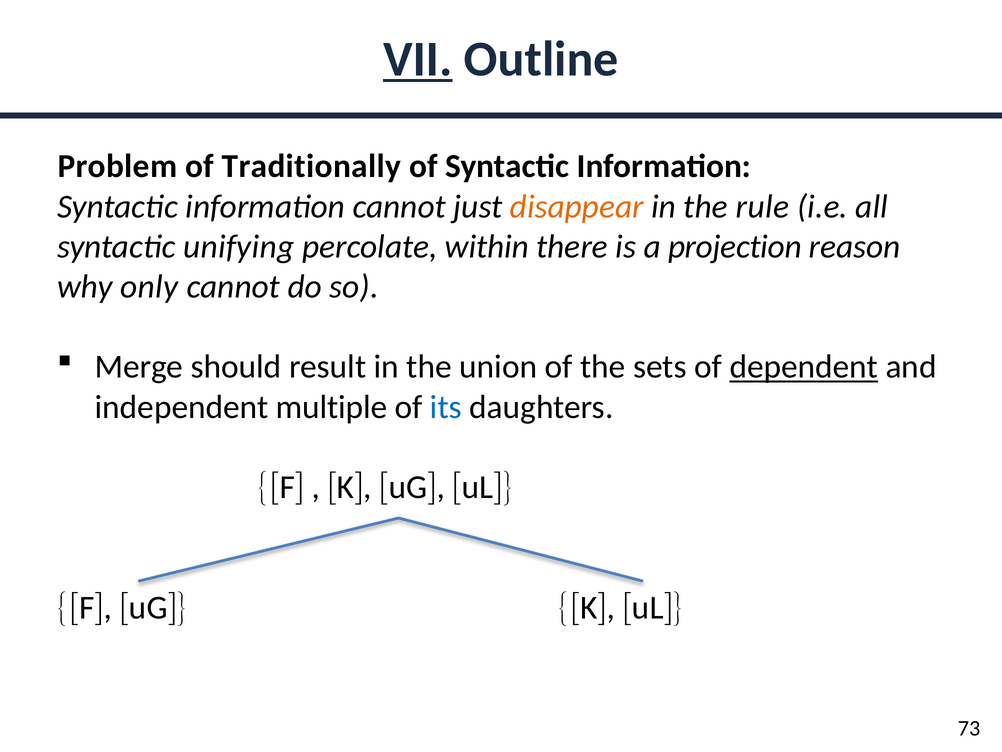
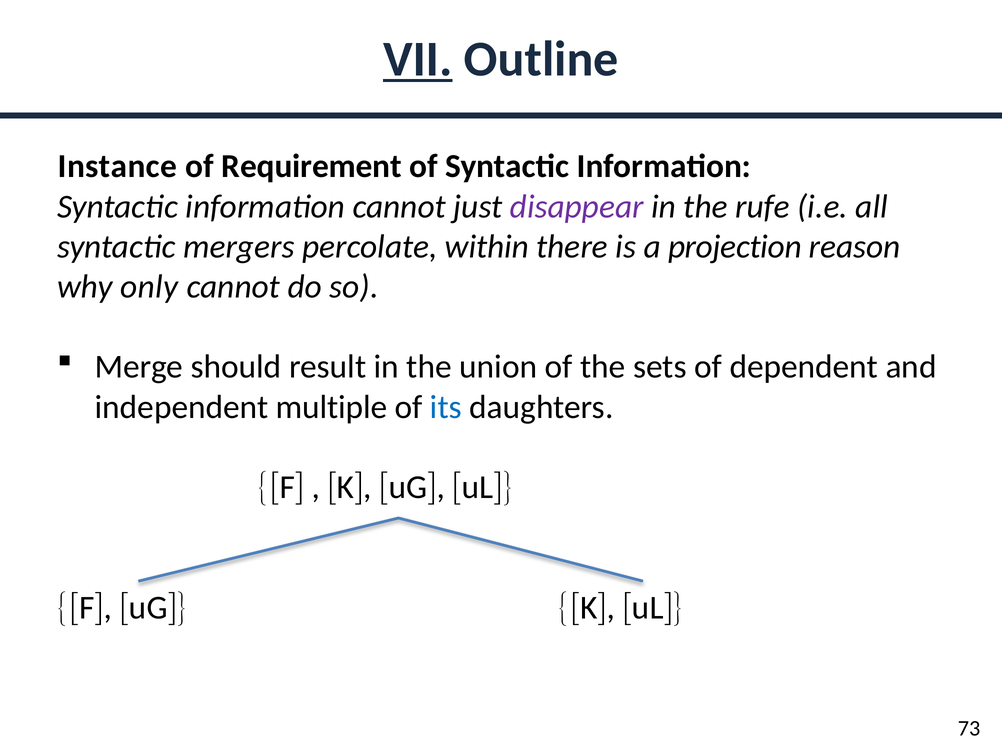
Problem: Problem -> Instance
Traditionally: Traditionally -> Requirement
disappear colour: orange -> purple
rule: rule -> rufe
unifying: unifying -> mergers
dependent underline: present -> none
